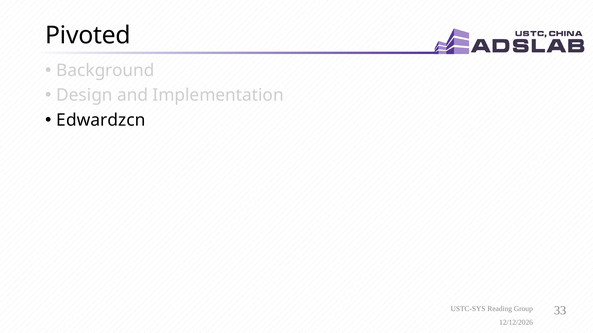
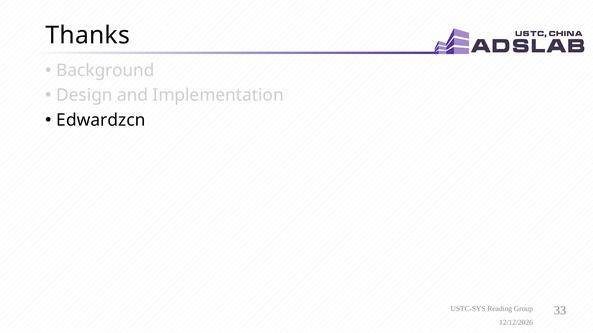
Pivoted: Pivoted -> Thanks
